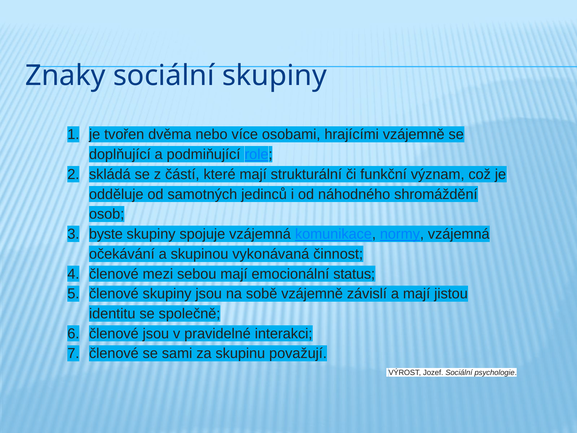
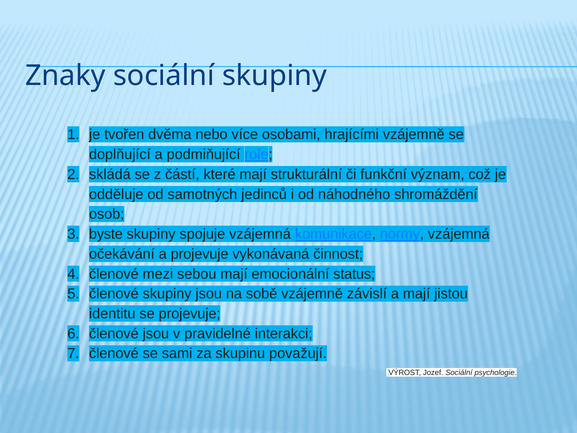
a skupinou: skupinou -> projevuje
se společně: společně -> projevuje
